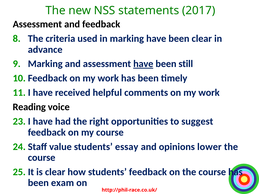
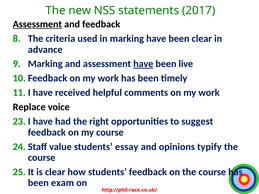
Assessment at (37, 24) underline: none -> present
still: still -> live
Reading: Reading -> Replace
lower: lower -> typify
